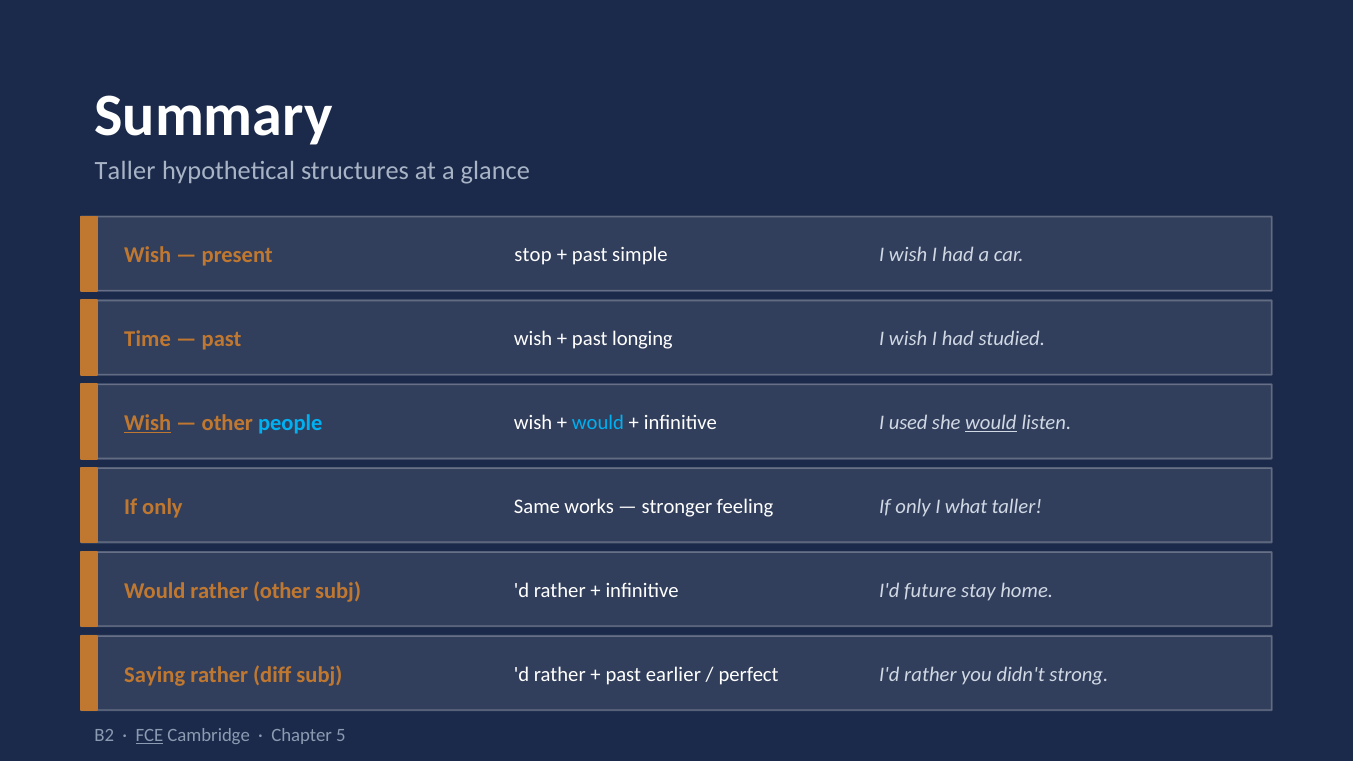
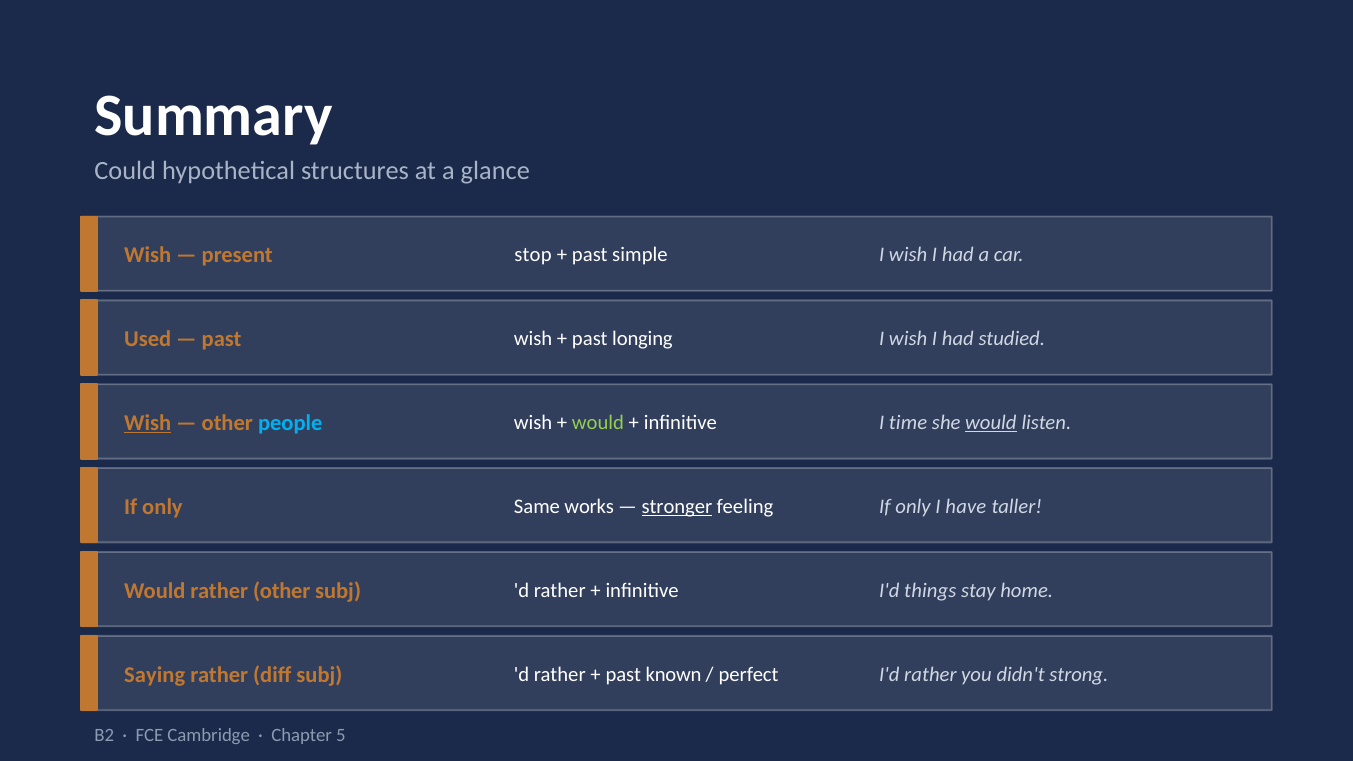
Taller at (125, 171): Taller -> Could
Time: Time -> Used
would at (598, 423) colour: light blue -> light green
used: used -> time
stronger underline: none -> present
what: what -> have
future: future -> things
earlier: earlier -> known
FCE underline: present -> none
